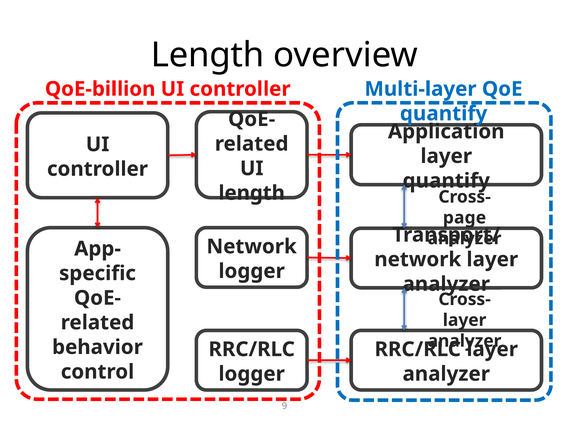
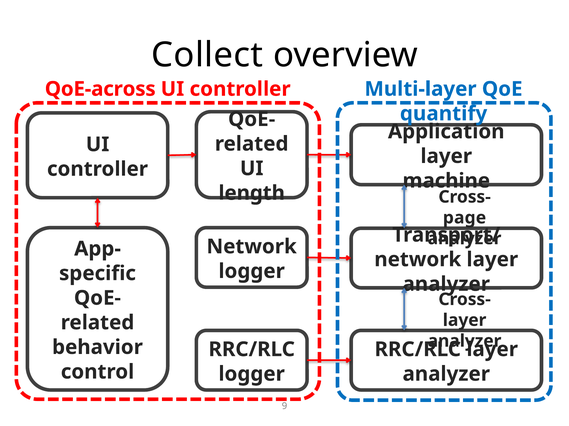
Length at (208, 55): Length -> Collect
QoE-billion: QoE-billion -> QoE-across
quantify at (446, 181): quantify -> machine
